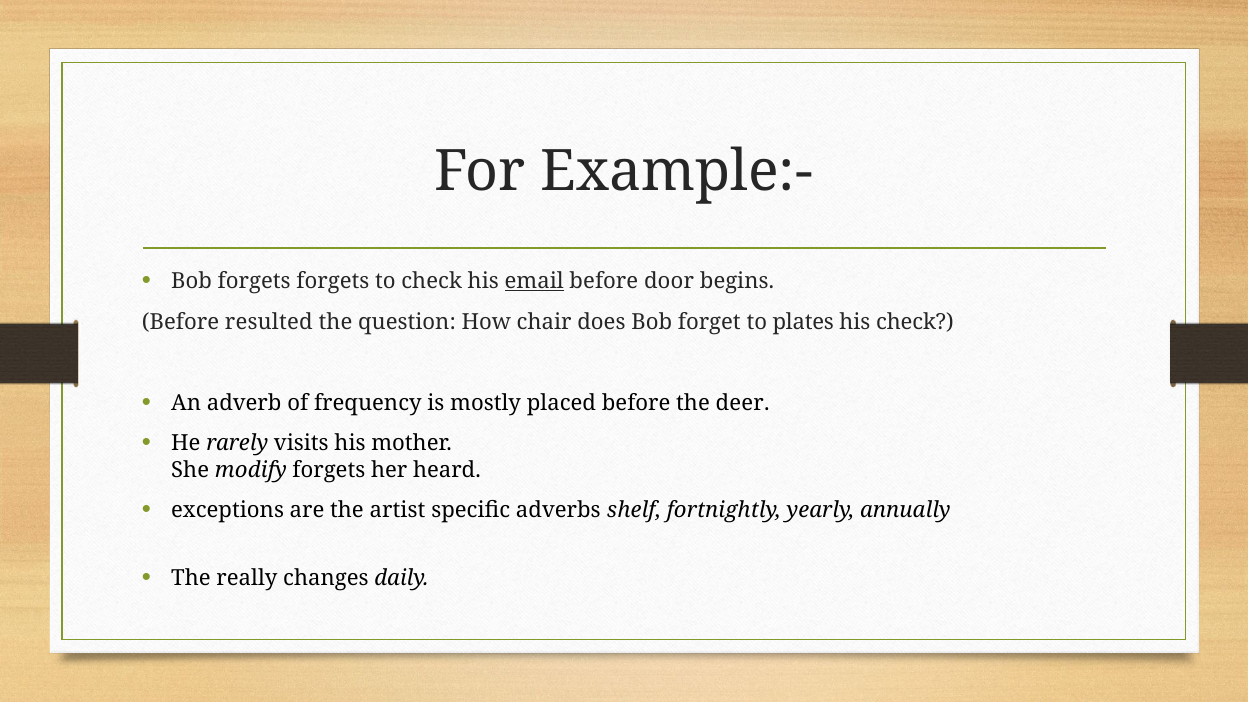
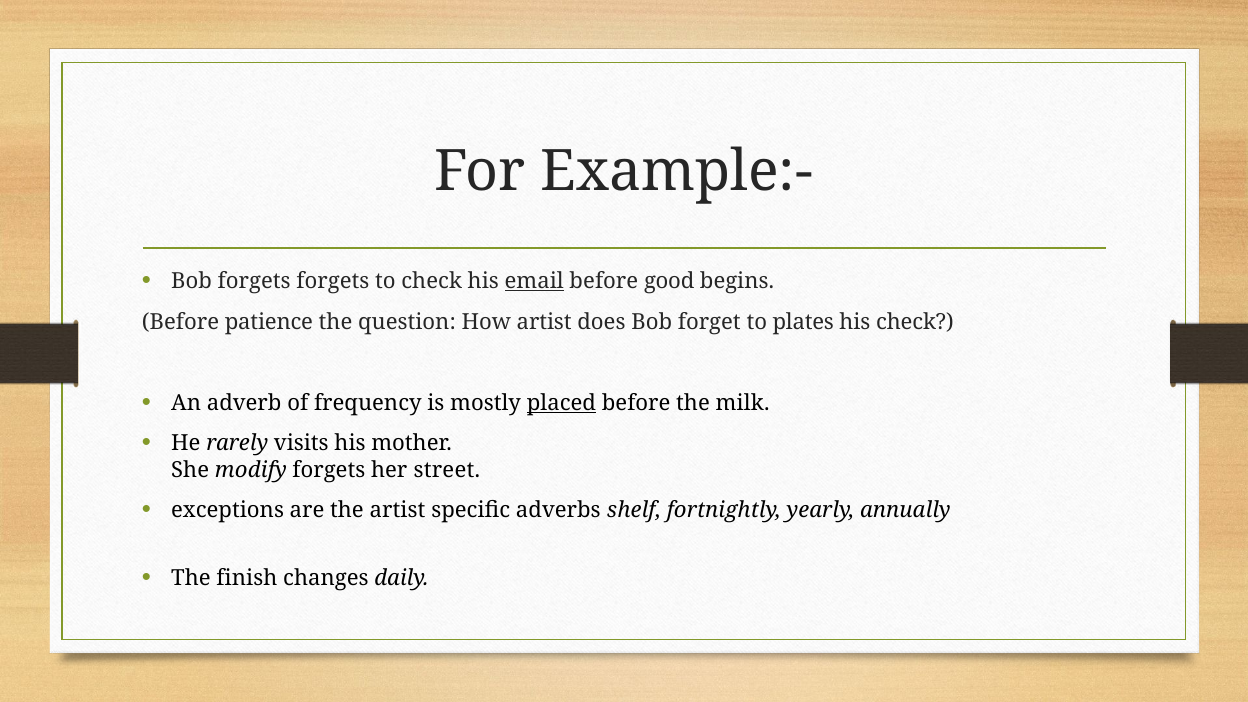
door: door -> good
resulted: resulted -> patience
How chair: chair -> artist
placed underline: none -> present
deer: deer -> milk
heard: heard -> street
really: really -> finish
